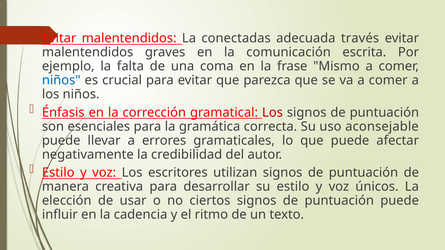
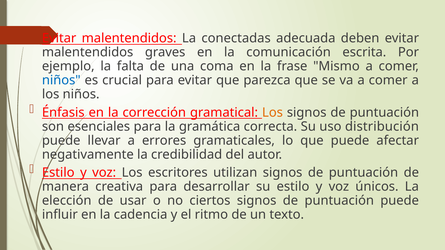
través: través -> deben
Los at (272, 113) colour: red -> orange
aconsejable: aconsejable -> distribución
